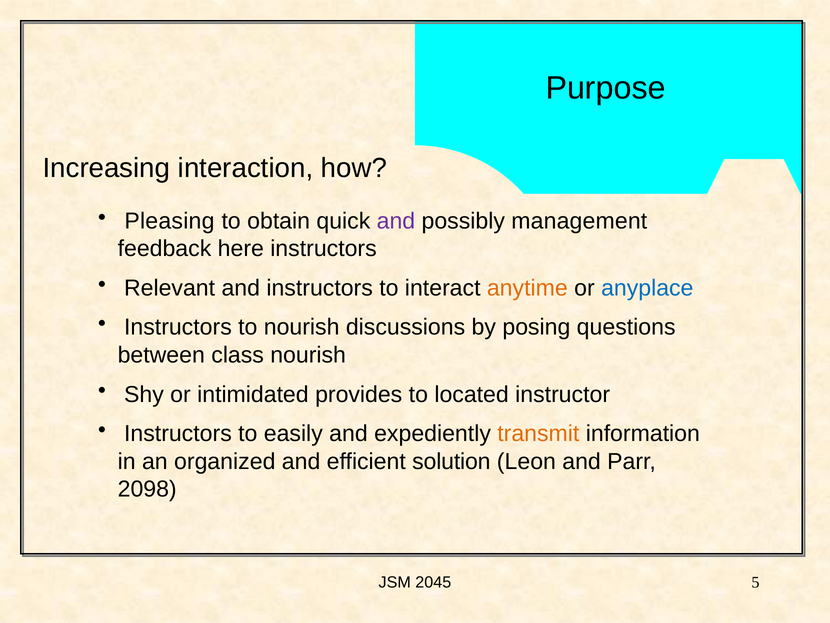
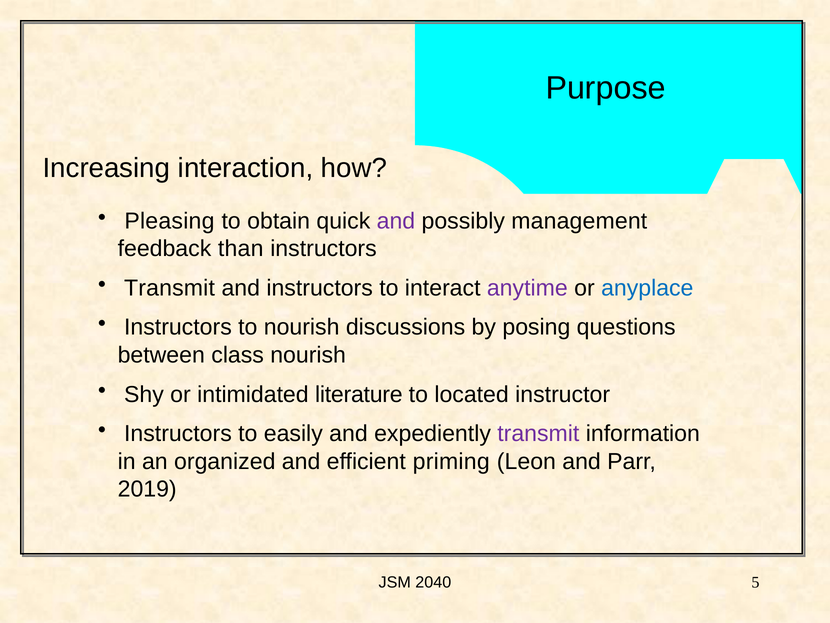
here: here -> than
Relevant at (170, 288): Relevant -> Transmit
anytime colour: orange -> purple
provides: provides -> literature
transmit at (538, 433) colour: orange -> purple
solution: solution -> priming
2098: 2098 -> 2019
2045: 2045 -> 2040
